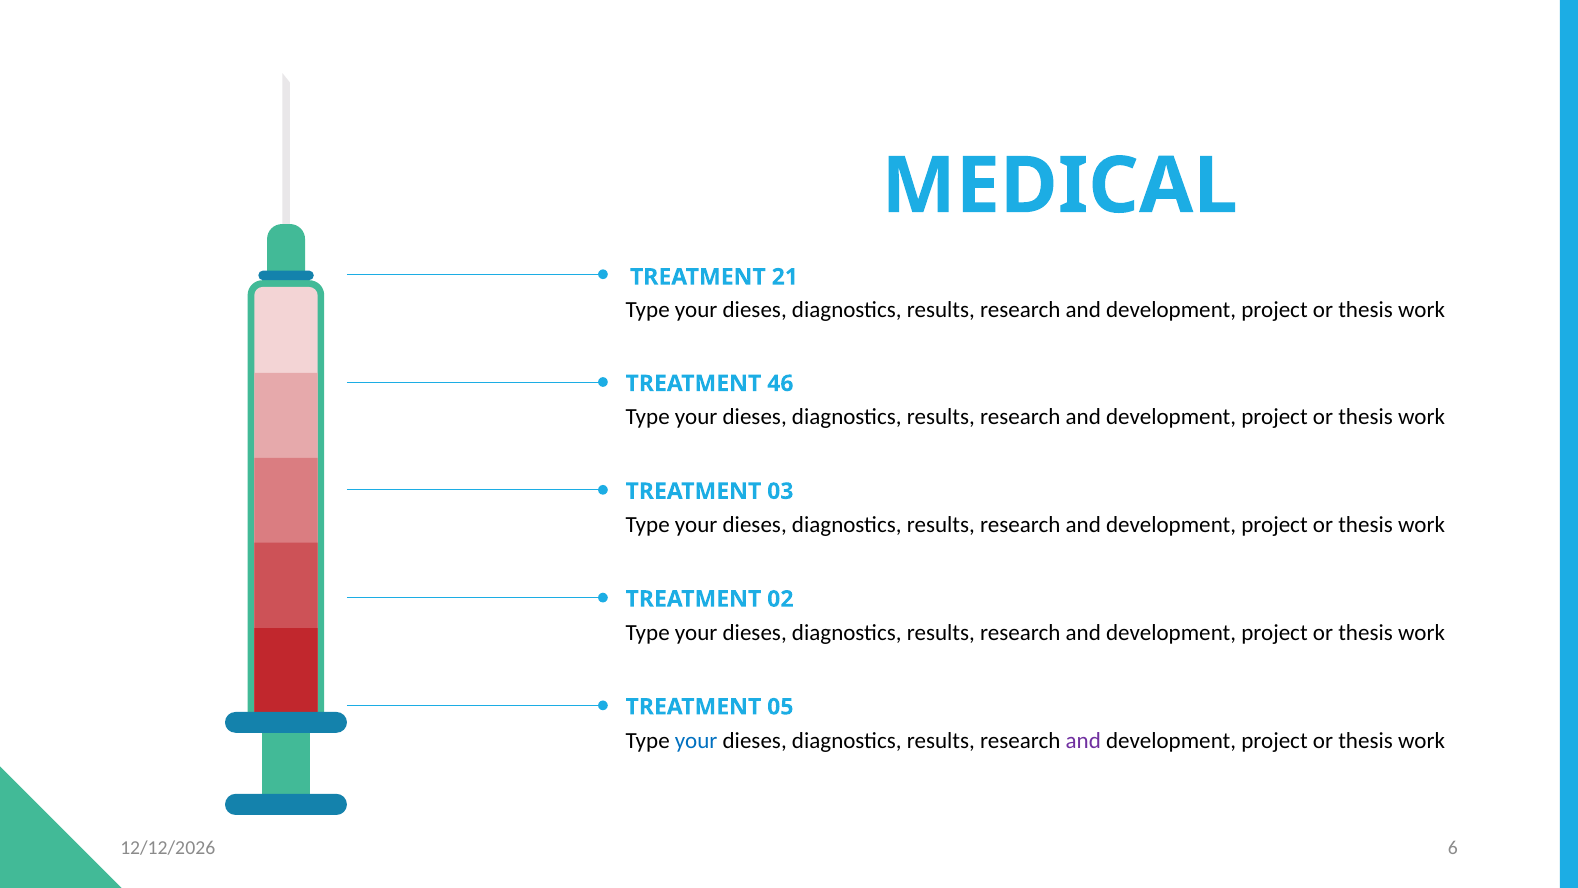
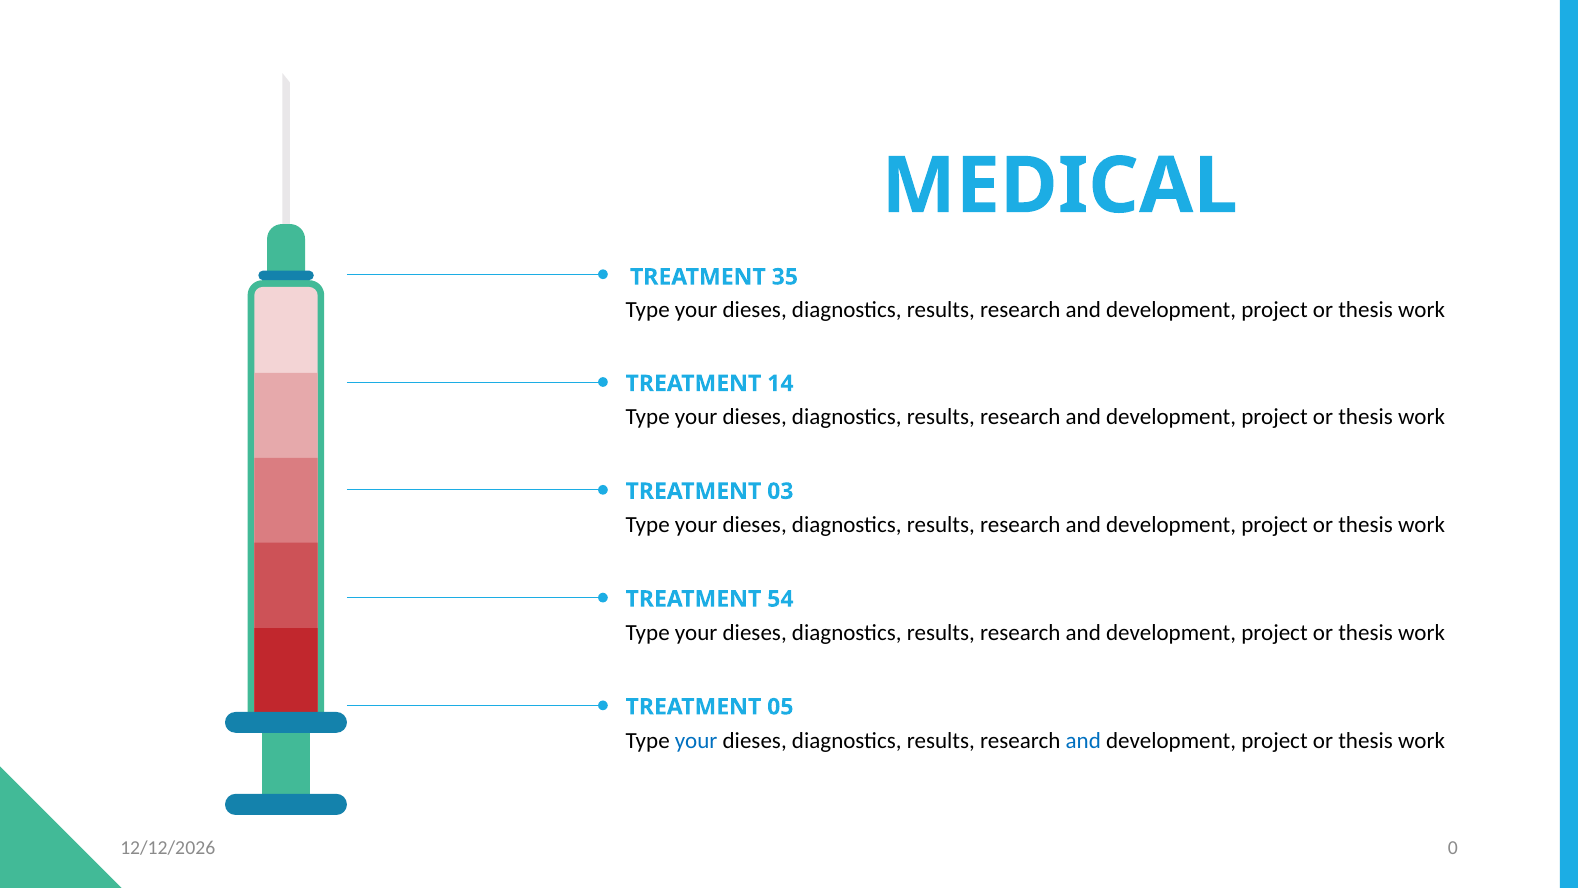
21: 21 -> 35
46: 46 -> 14
02: 02 -> 54
and at (1083, 740) colour: purple -> blue
6: 6 -> 0
